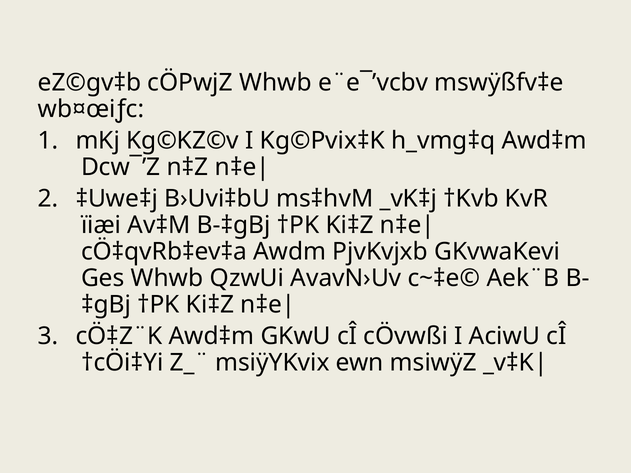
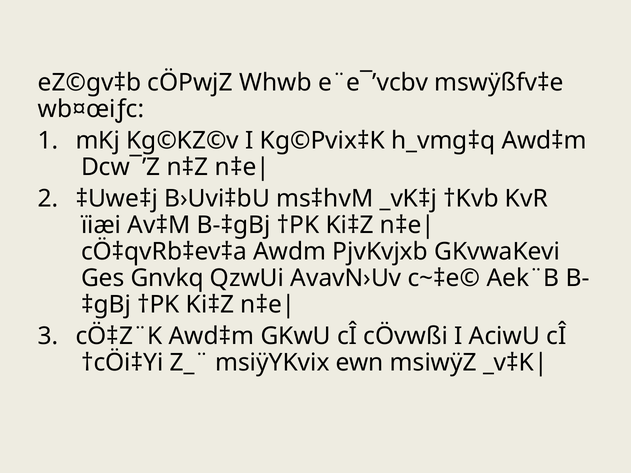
Ges Whwb: Whwb -> Gnvkq
